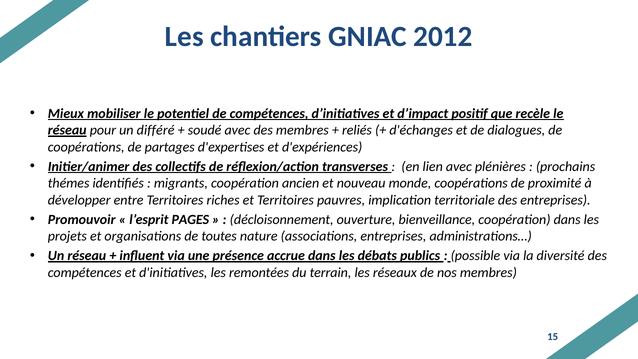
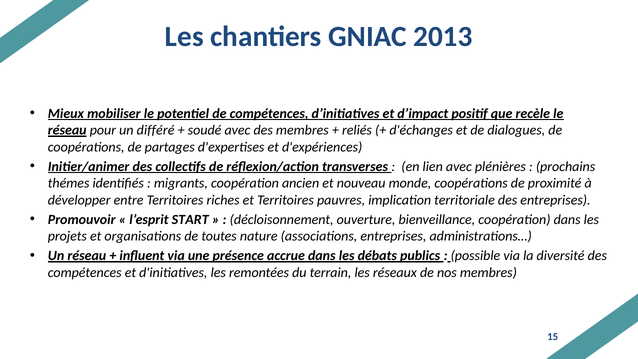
2012: 2012 -> 2013
PAGES: PAGES -> START
